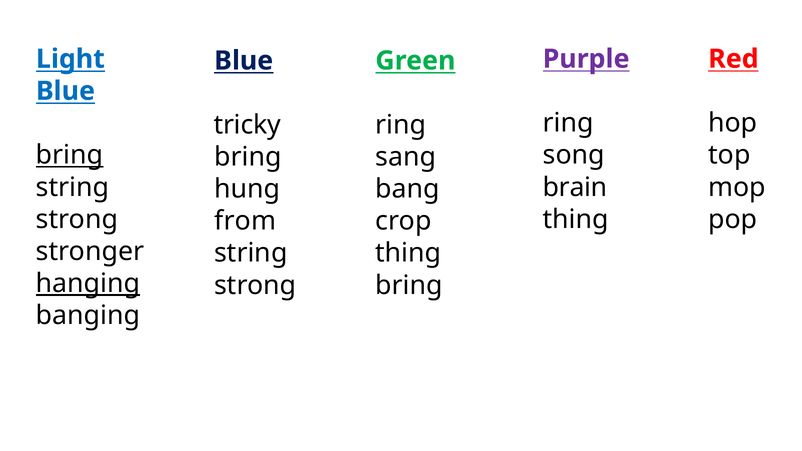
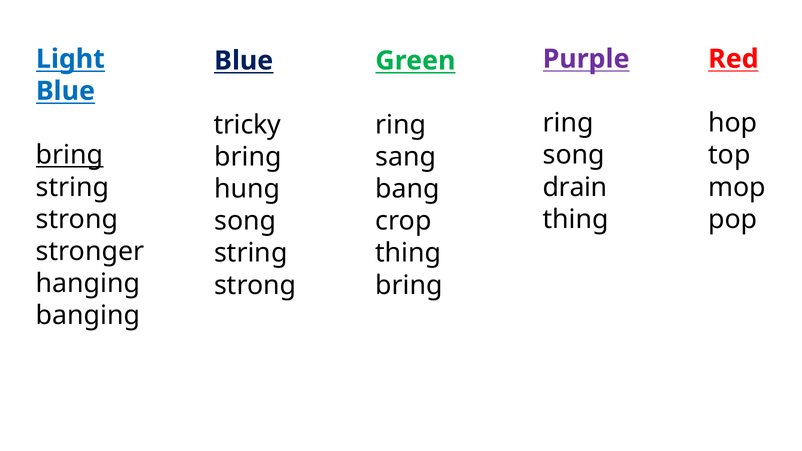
brain: brain -> drain
from at (245, 221): from -> song
hanging underline: present -> none
